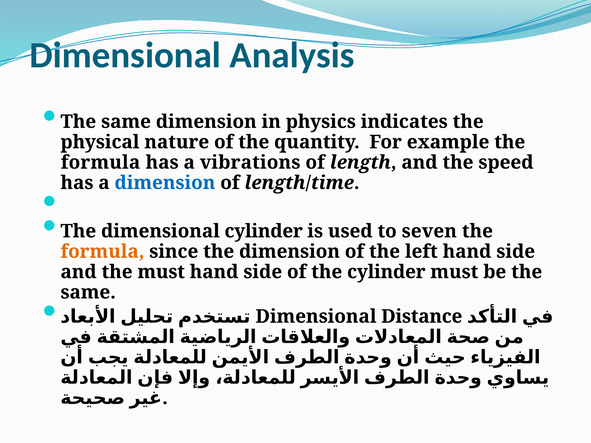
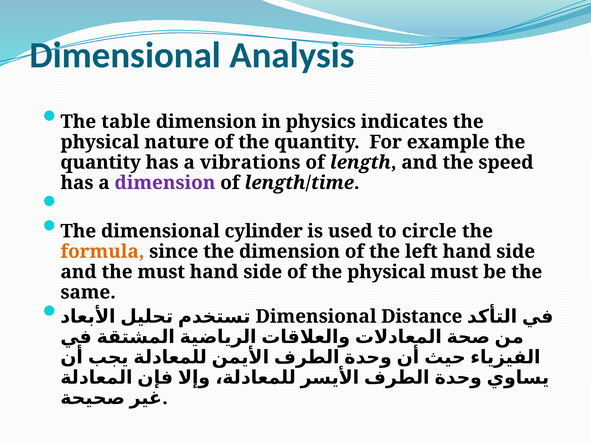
same at (126, 122): same -> table
formula at (100, 163): formula -> quantity
dimension at (165, 183) colour: blue -> purple
seven: seven -> circle
of the cylinder: cylinder -> physical
